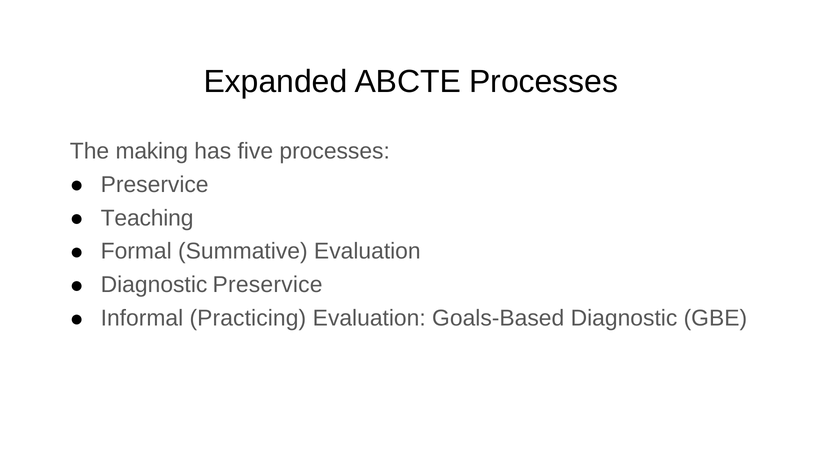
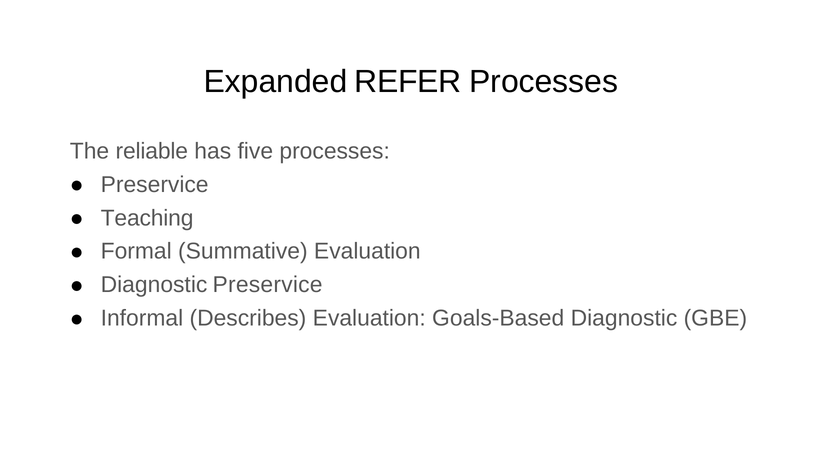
ABCTE: ABCTE -> REFER
making: making -> reliable
Practicing: Practicing -> Describes
